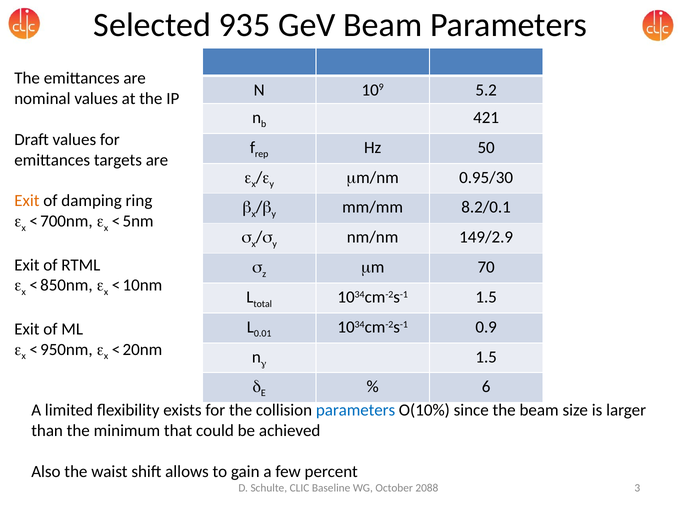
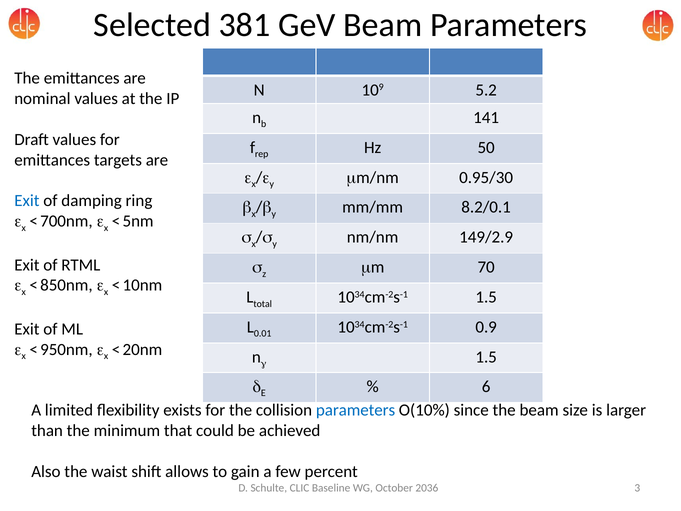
935: 935 -> 381
421: 421 -> 141
Exit at (27, 201) colour: orange -> blue
2088: 2088 -> 2036
